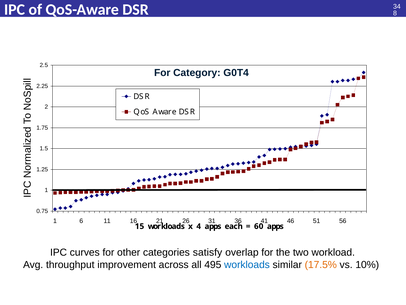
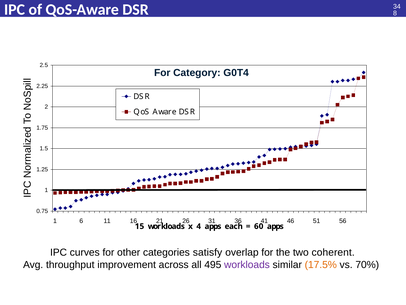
workload: workload -> coherent
workloads at (247, 264) colour: blue -> purple
10%: 10% -> 70%
